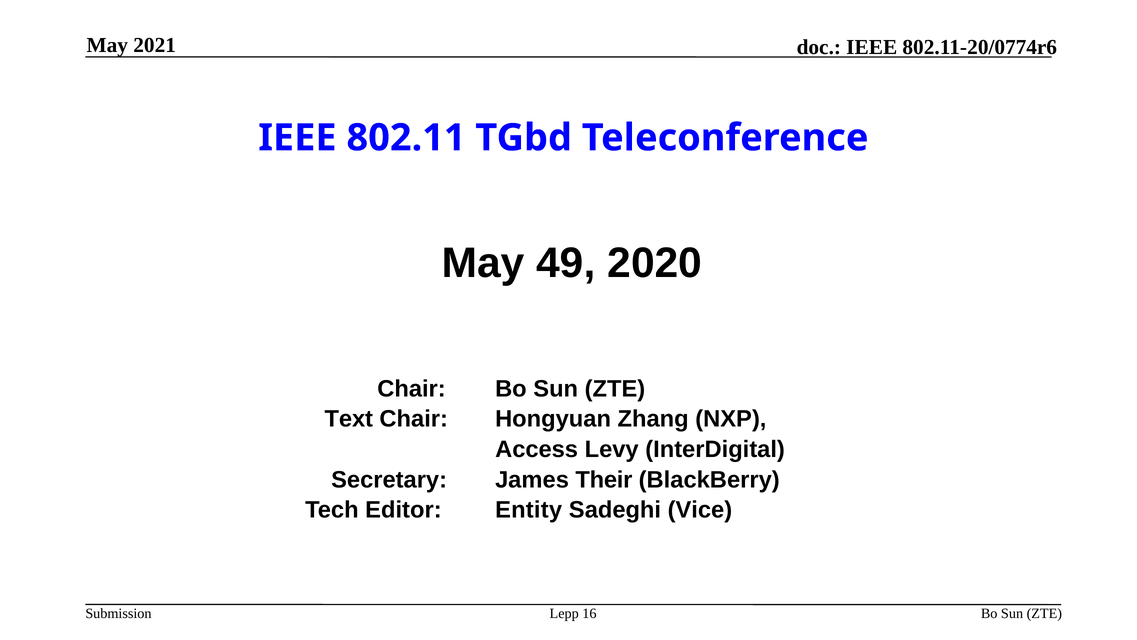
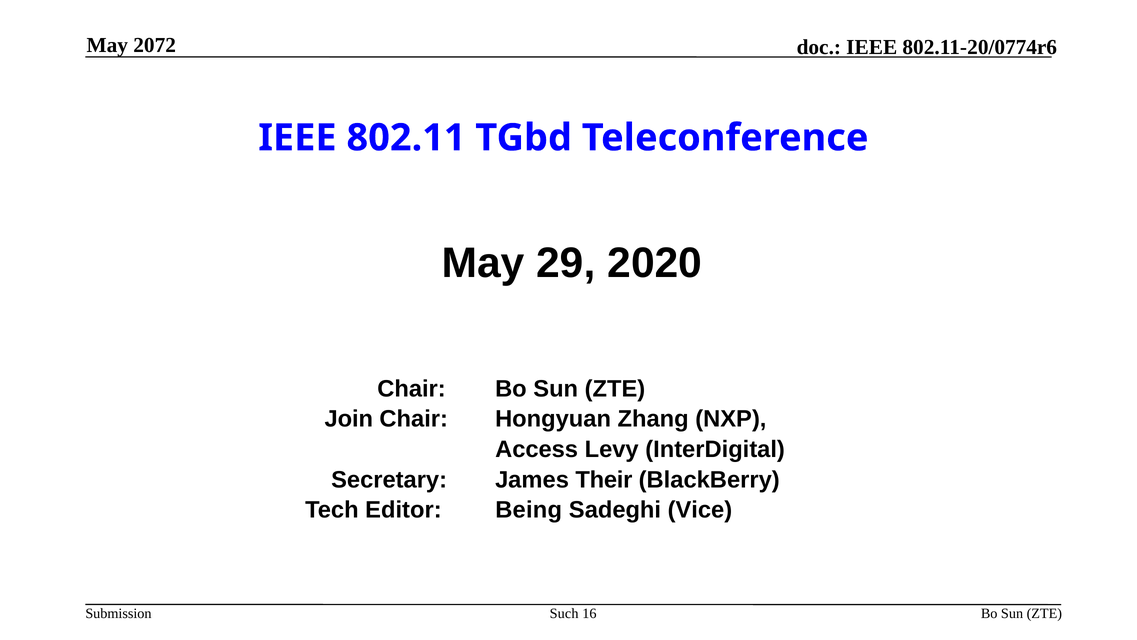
2021: 2021 -> 2072
49: 49 -> 29
Text: Text -> Join
Entity: Entity -> Being
Lepp: Lepp -> Such
